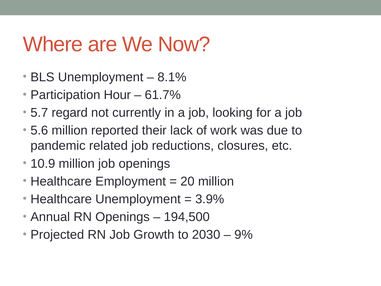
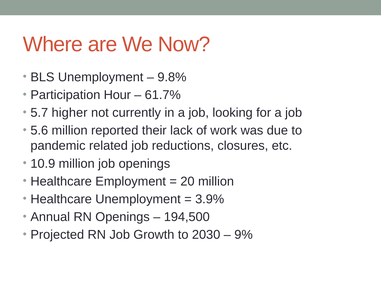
8.1%: 8.1% -> 9.8%
regard: regard -> higher
